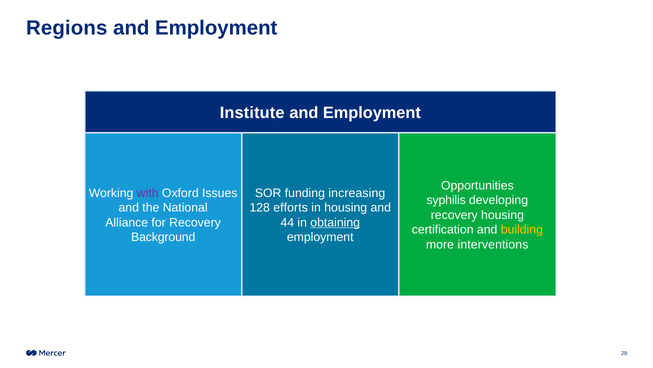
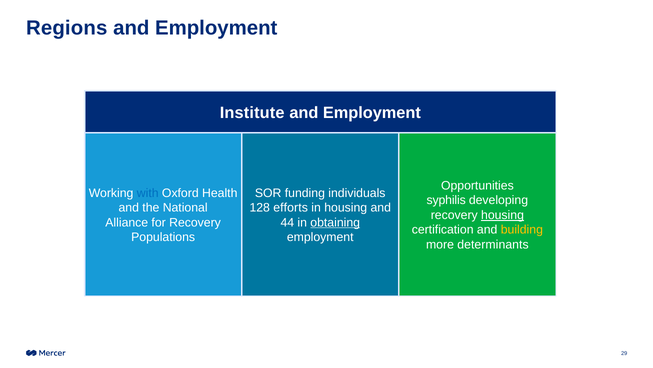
with colour: purple -> blue
Issues: Issues -> Health
increasing: increasing -> individuals
housing at (503, 215) underline: none -> present
Background: Background -> Populations
interventions: interventions -> determinants
